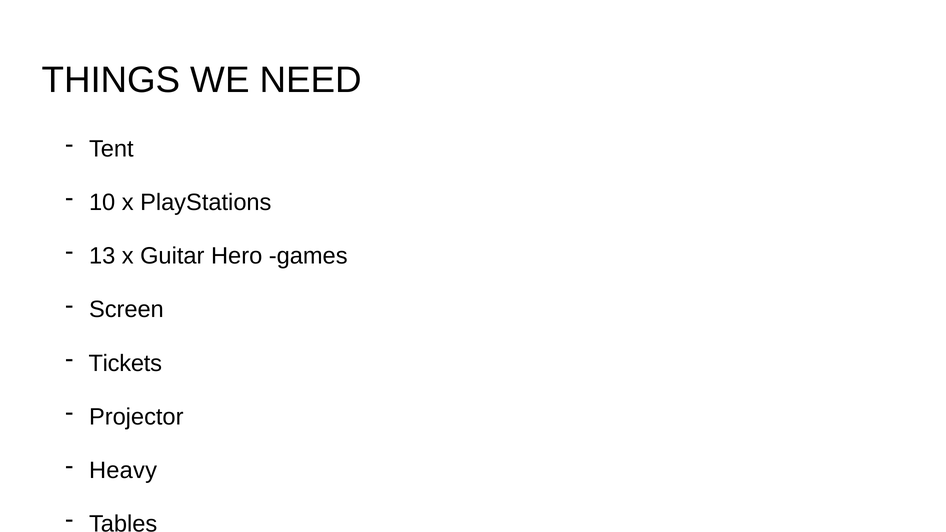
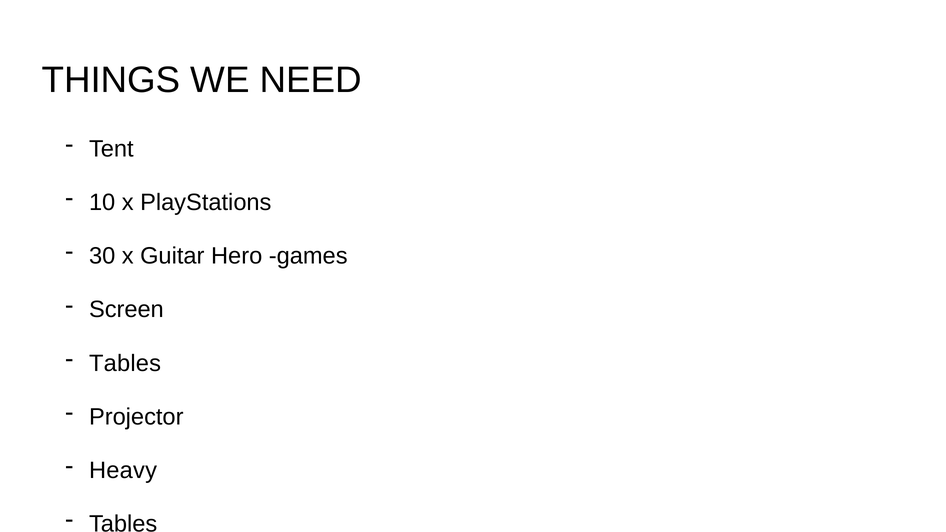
13: 13 -> 30
Tickets at (125, 363): Tickets -> Tables
